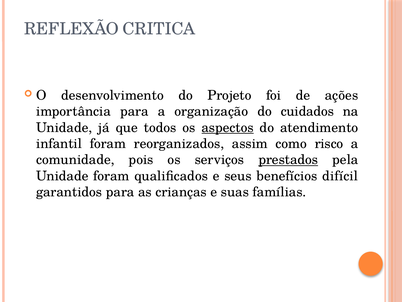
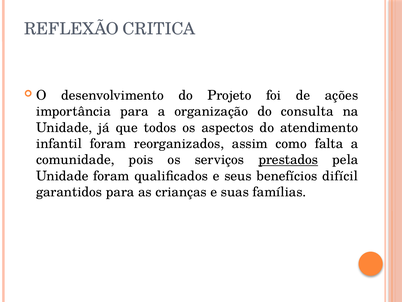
cuidados: cuidados -> consulta
aspectos underline: present -> none
risco: risco -> falta
